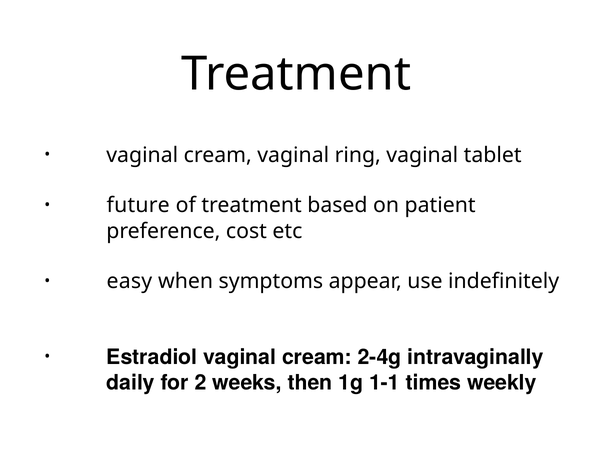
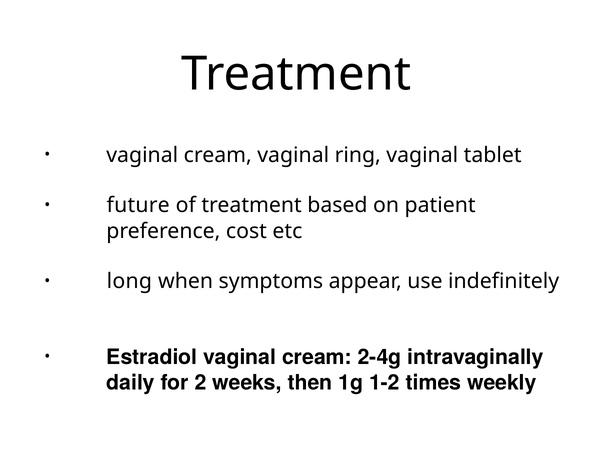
easy: easy -> long
1-1: 1-1 -> 1-2
